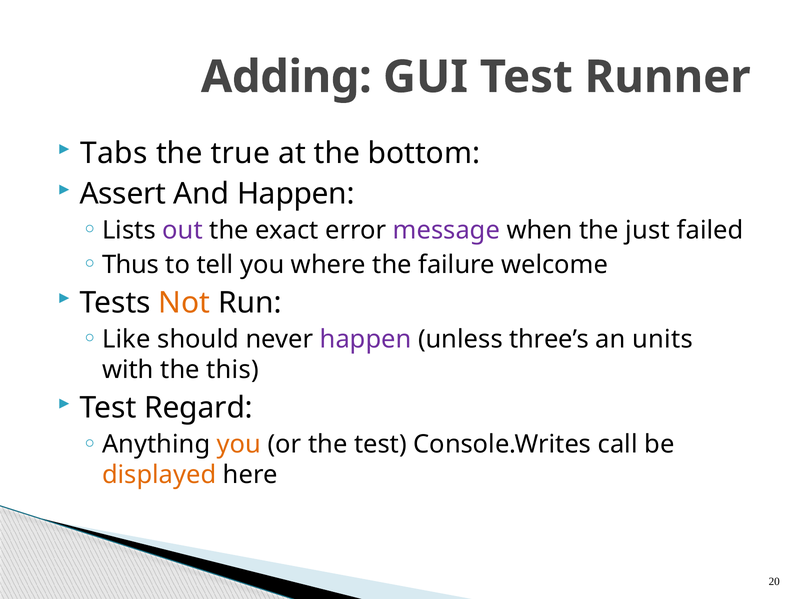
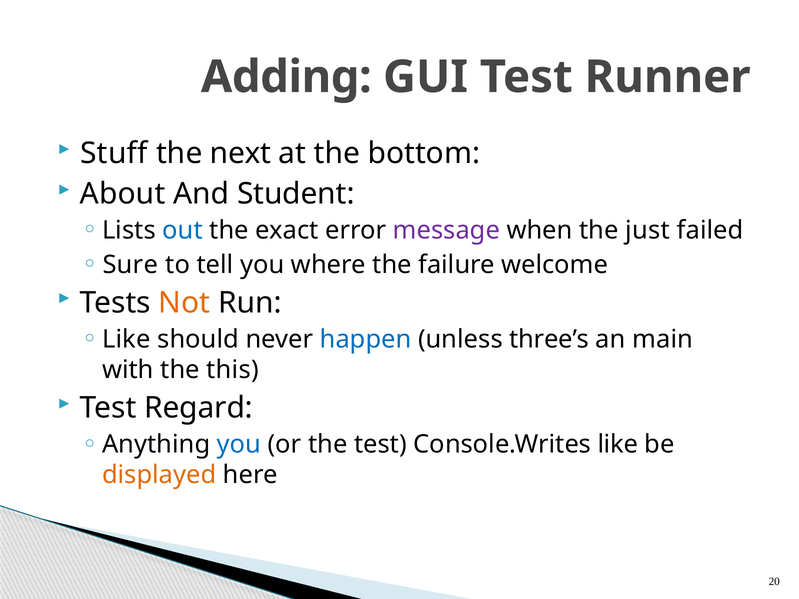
Tabs: Tabs -> Stuff
true: true -> next
Assert: Assert -> About
And Happen: Happen -> Student
out colour: purple -> blue
Thus: Thus -> Sure
happen at (366, 339) colour: purple -> blue
units: units -> main
you at (239, 445) colour: orange -> blue
Console.Writes call: call -> like
